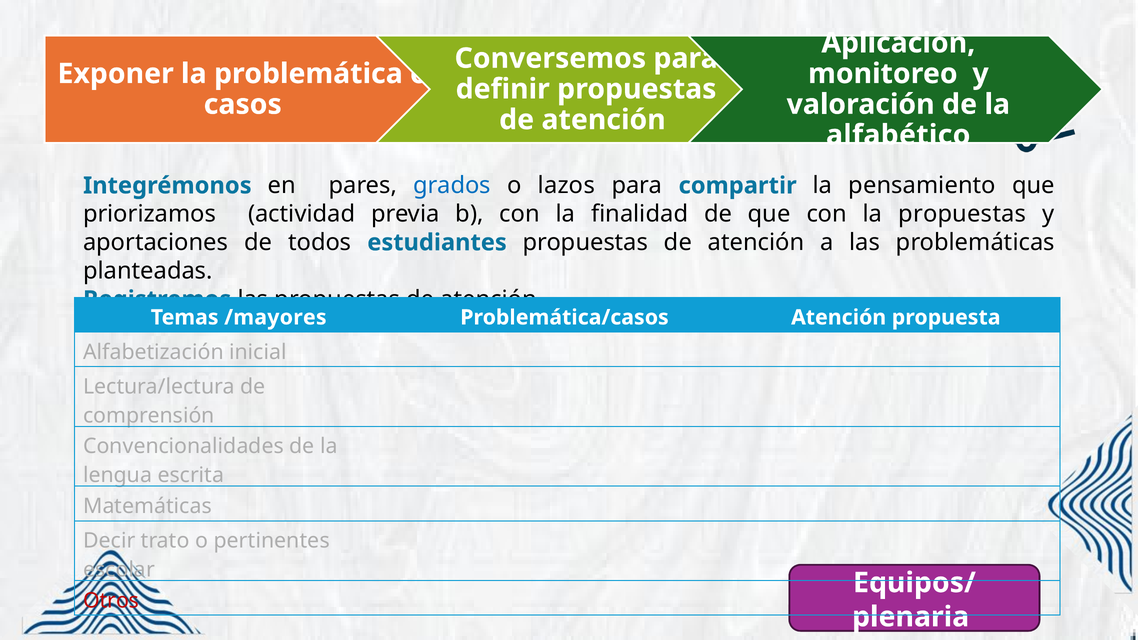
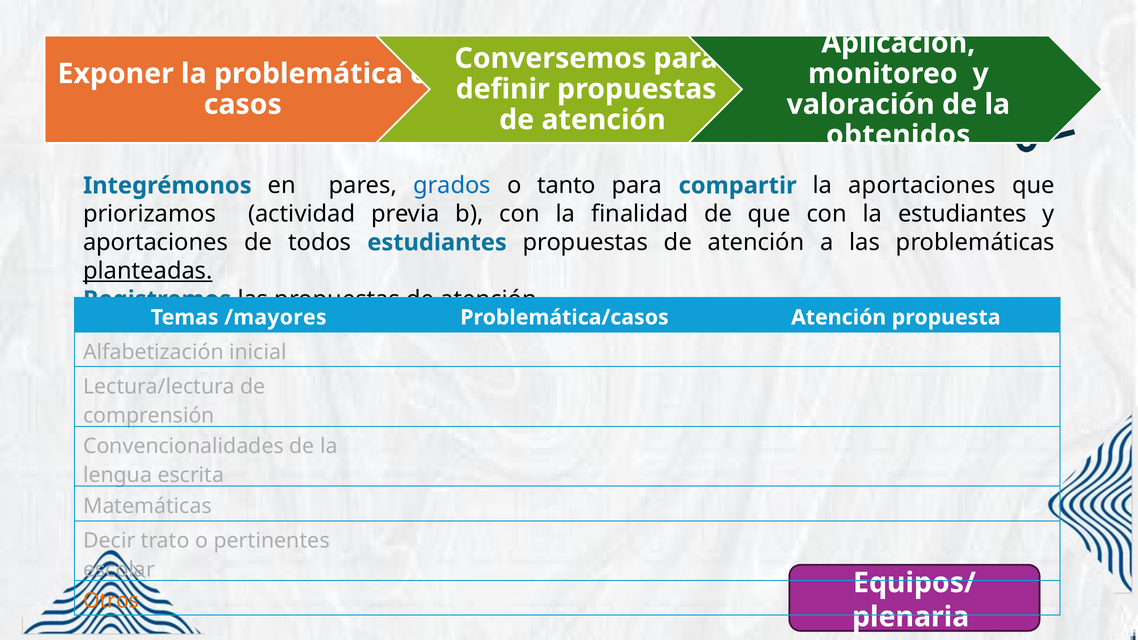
alfabético: alfabético -> obtenidos
lazos: lazos -> tanto
la pensamiento: pensamiento -> aportaciones
la propuestas: propuestas -> estudiantes
planteadas underline: none -> present
Otros colour: red -> orange
